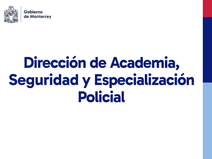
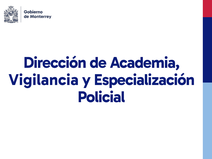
Seguridad: Seguridad -> Vigilancia
